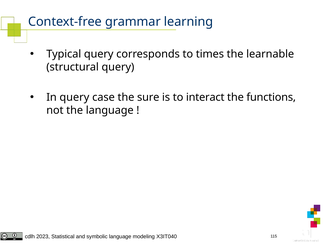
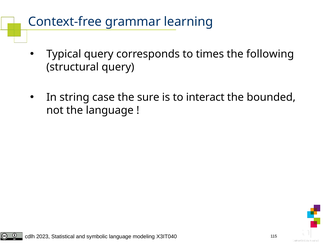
learnable: learnable -> following
In query: query -> string
functions: functions -> bounded
